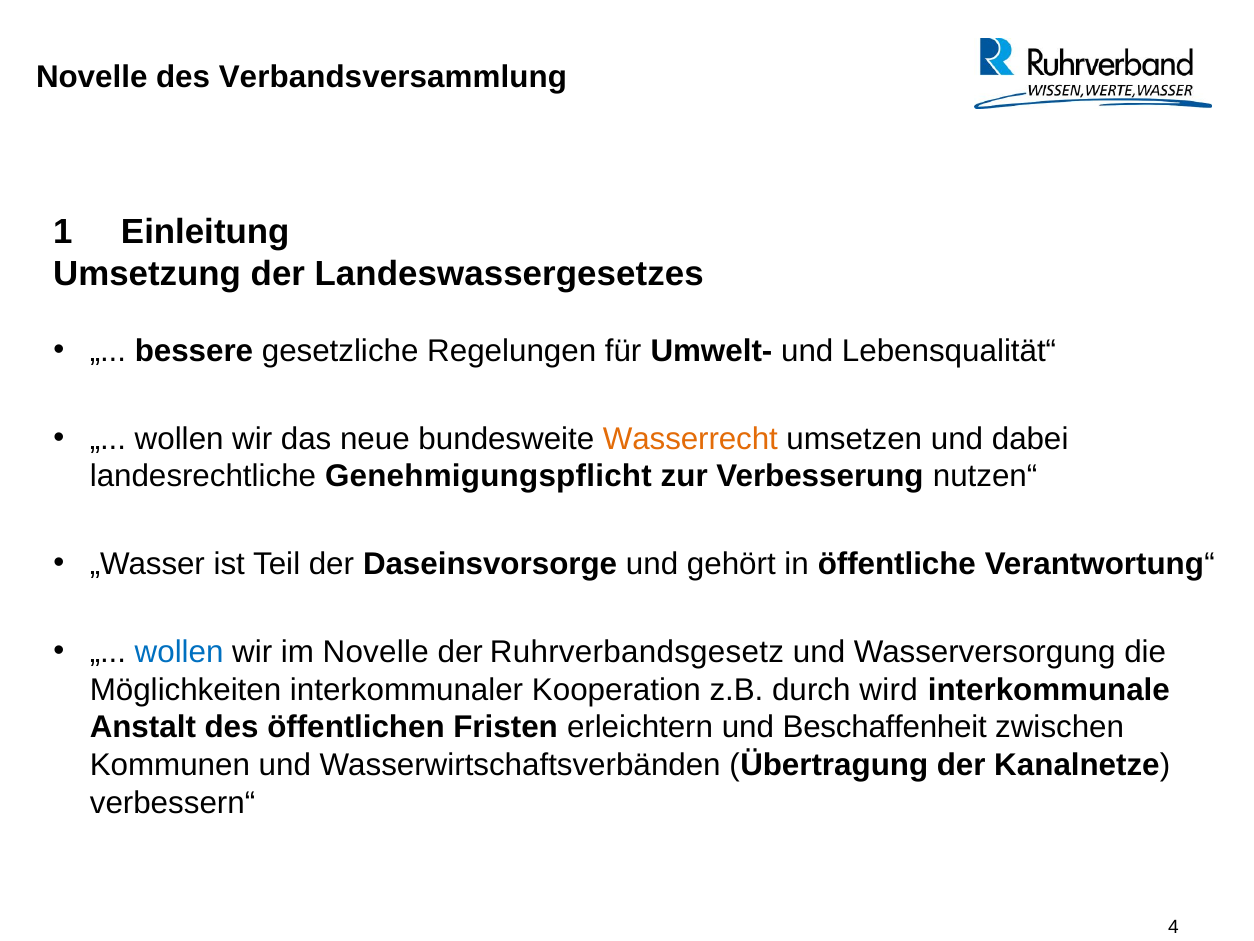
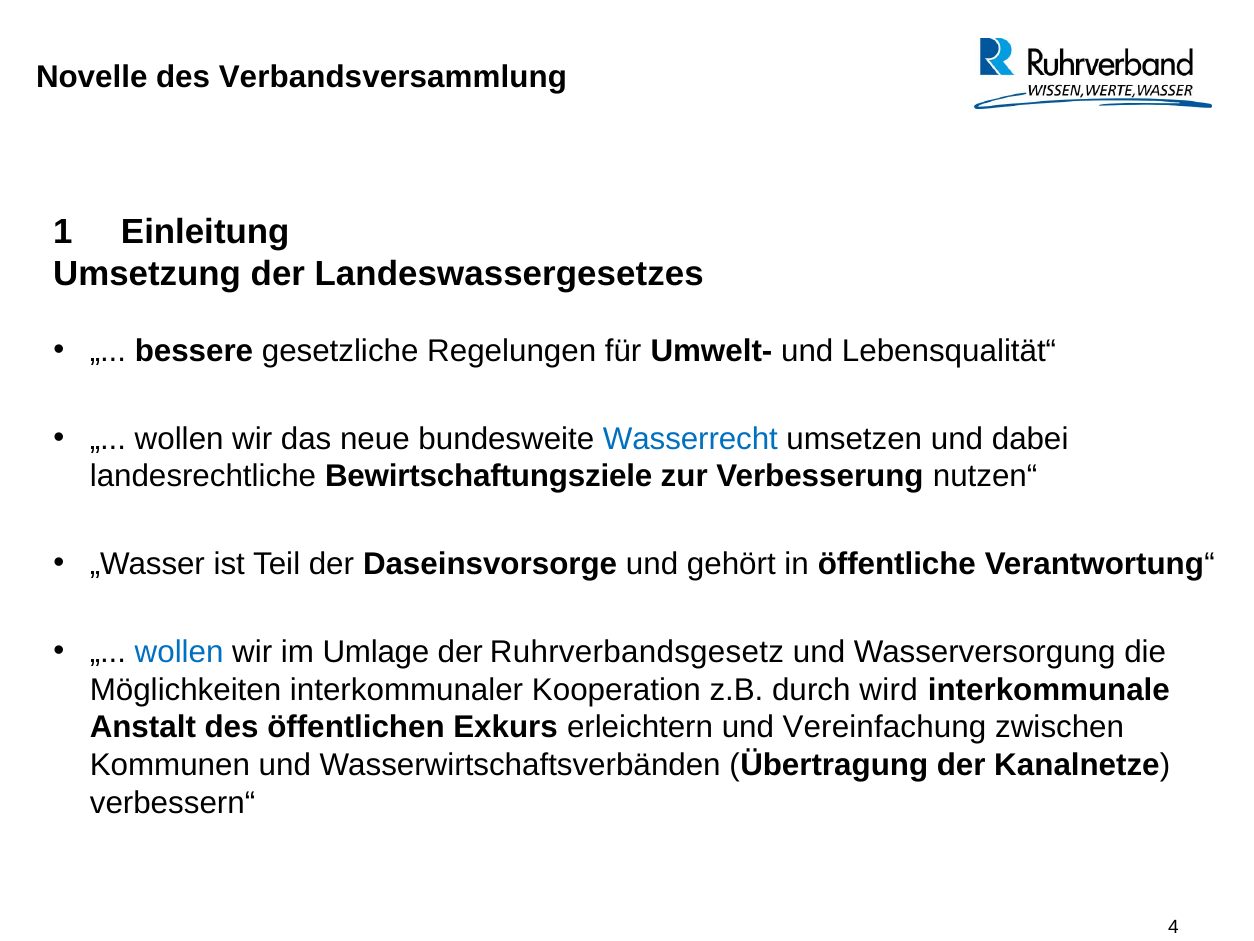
Wasserrecht colour: orange -> blue
Genehmigungspflicht: Genehmigungspflicht -> Bewirtschaftungsziele
im Novelle: Novelle -> Umlage
Fristen: Fristen -> Exkurs
Beschaffenheit: Beschaffenheit -> Vereinfachung
